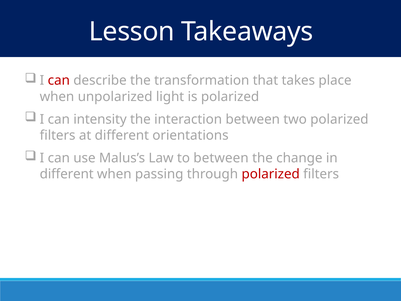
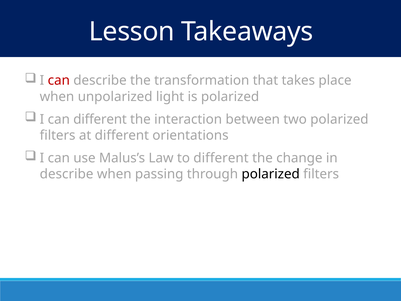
can intensity: intensity -> different
to between: between -> different
different at (67, 174): different -> describe
polarized at (271, 174) colour: red -> black
